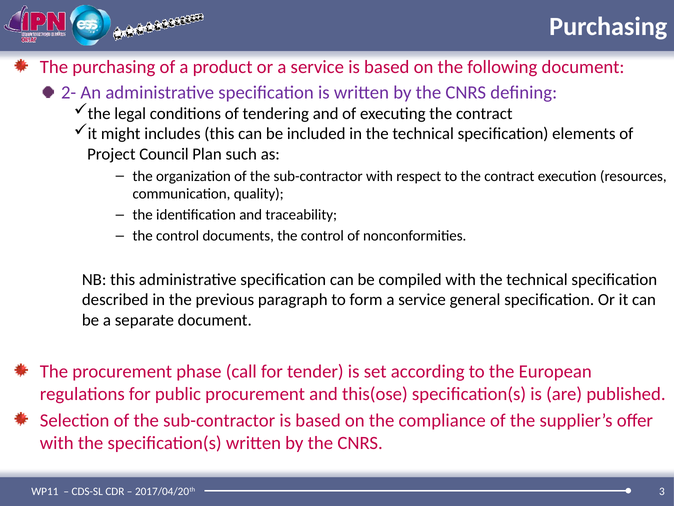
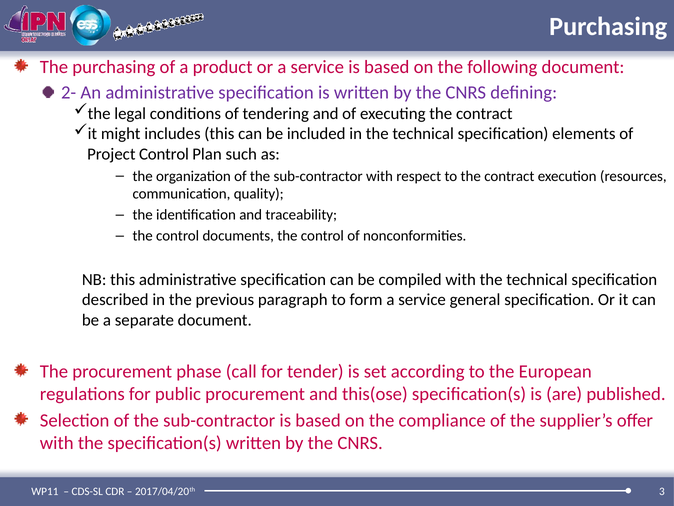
Project Council: Council -> Control
